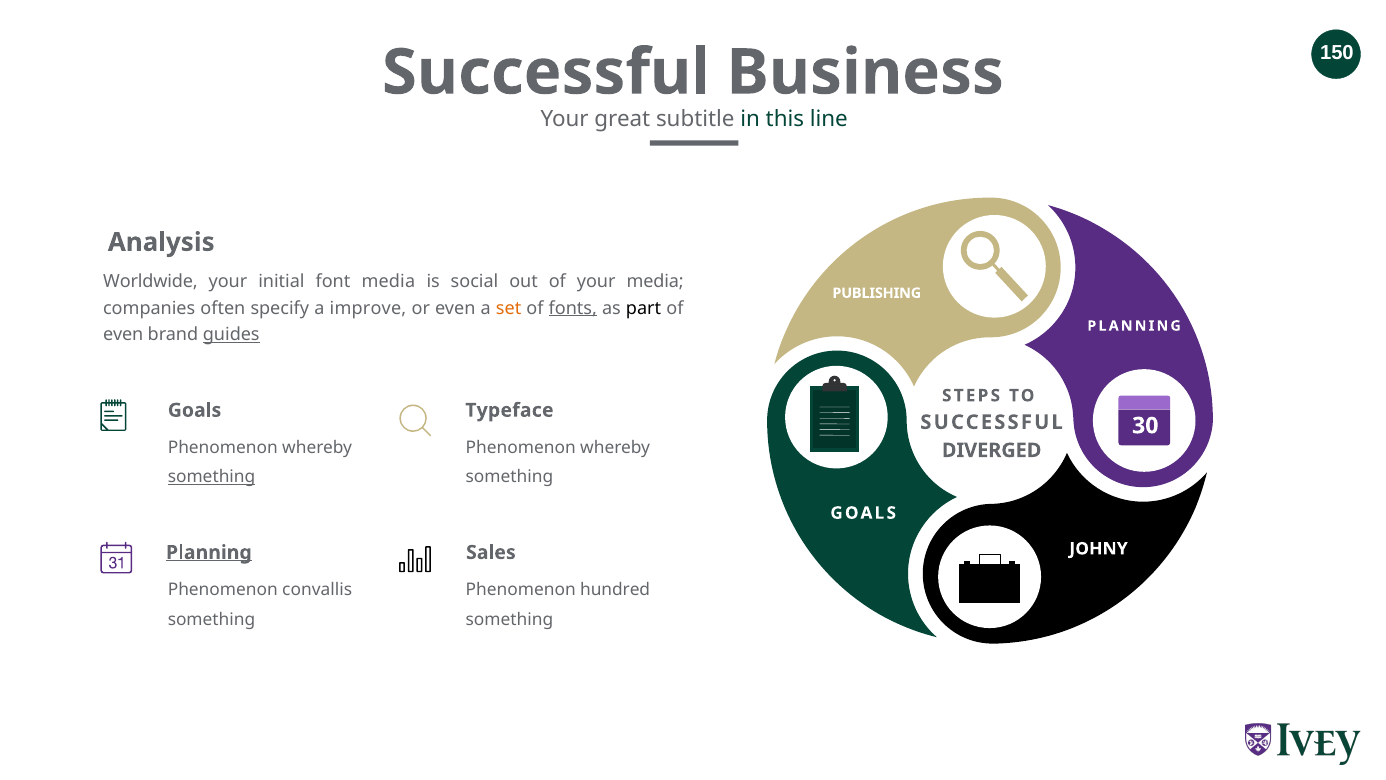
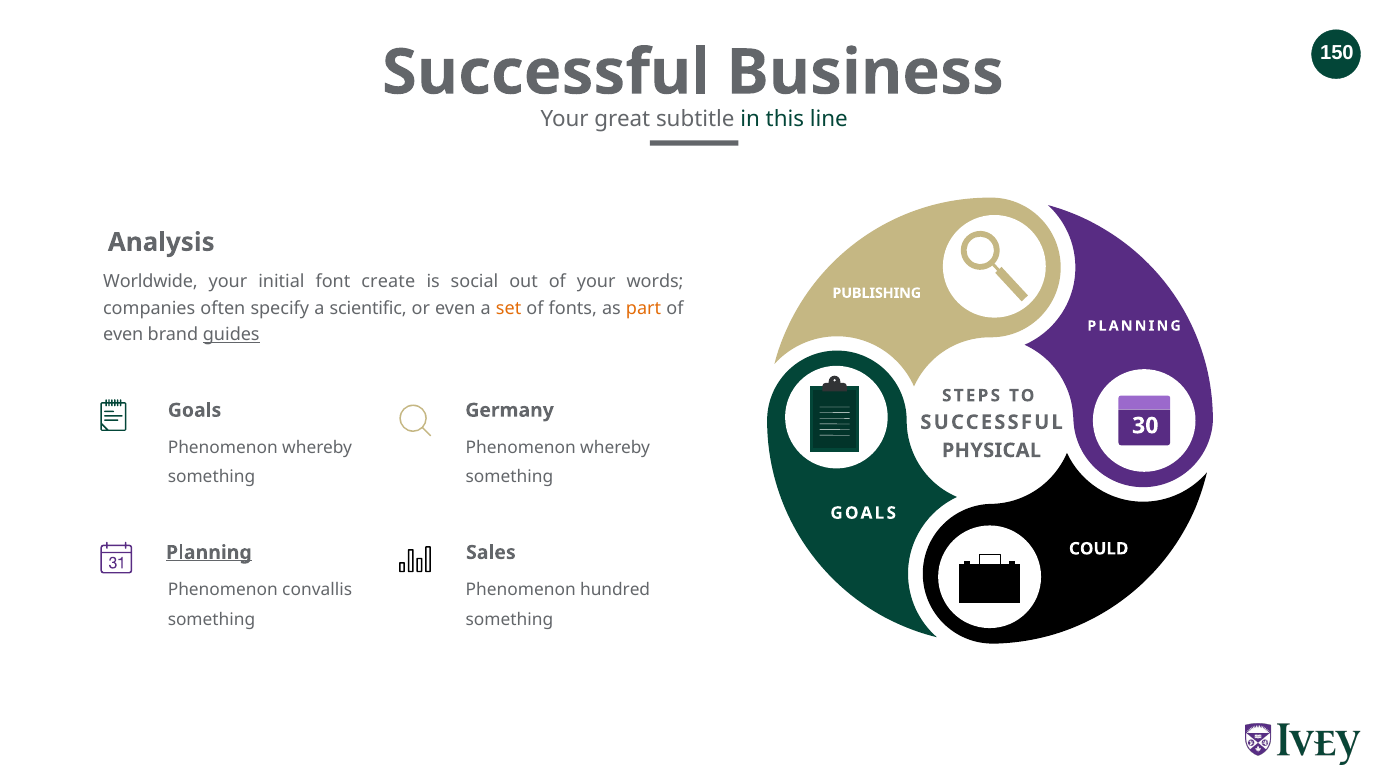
font media: media -> create
your media: media -> words
improve: improve -> scientific
fonts underline: present -> none
part colour: black -> orange
Typeface: Typeface -> Germany
DIVERGED: DIVERGED -> PHYSICAL
something at (212, 477) underline: present -> none
JOHNY: JOHNY -> COULD
